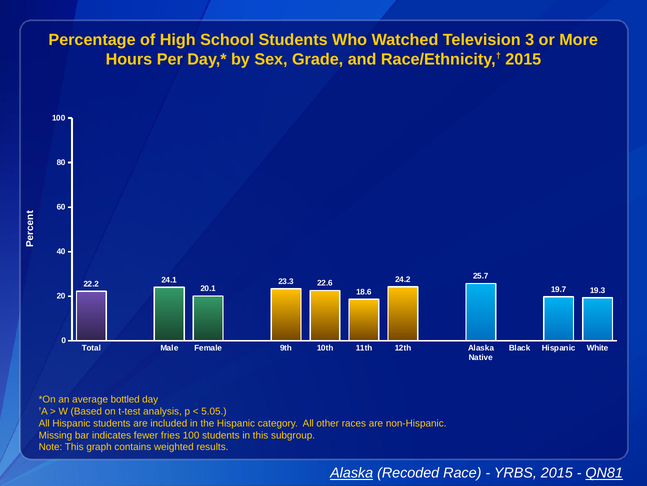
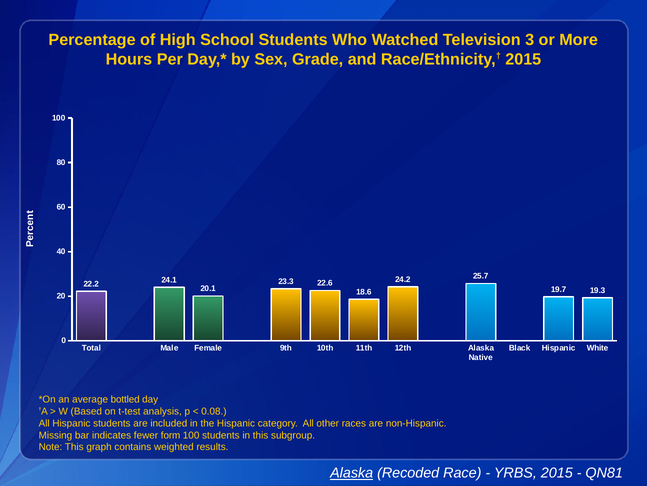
5.05: 5.05 -> 0.08
fries: fries -> form
QN81 underline: present -> none
